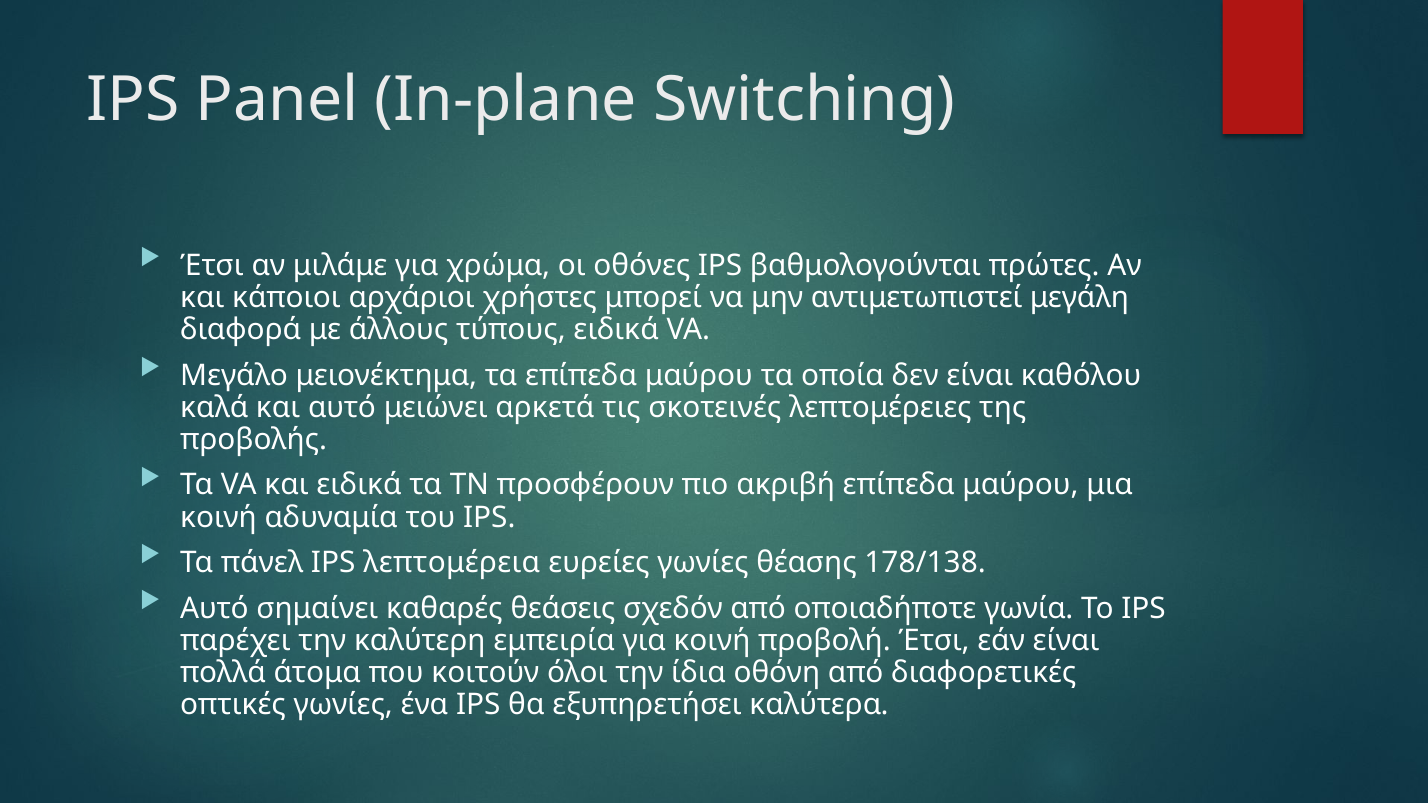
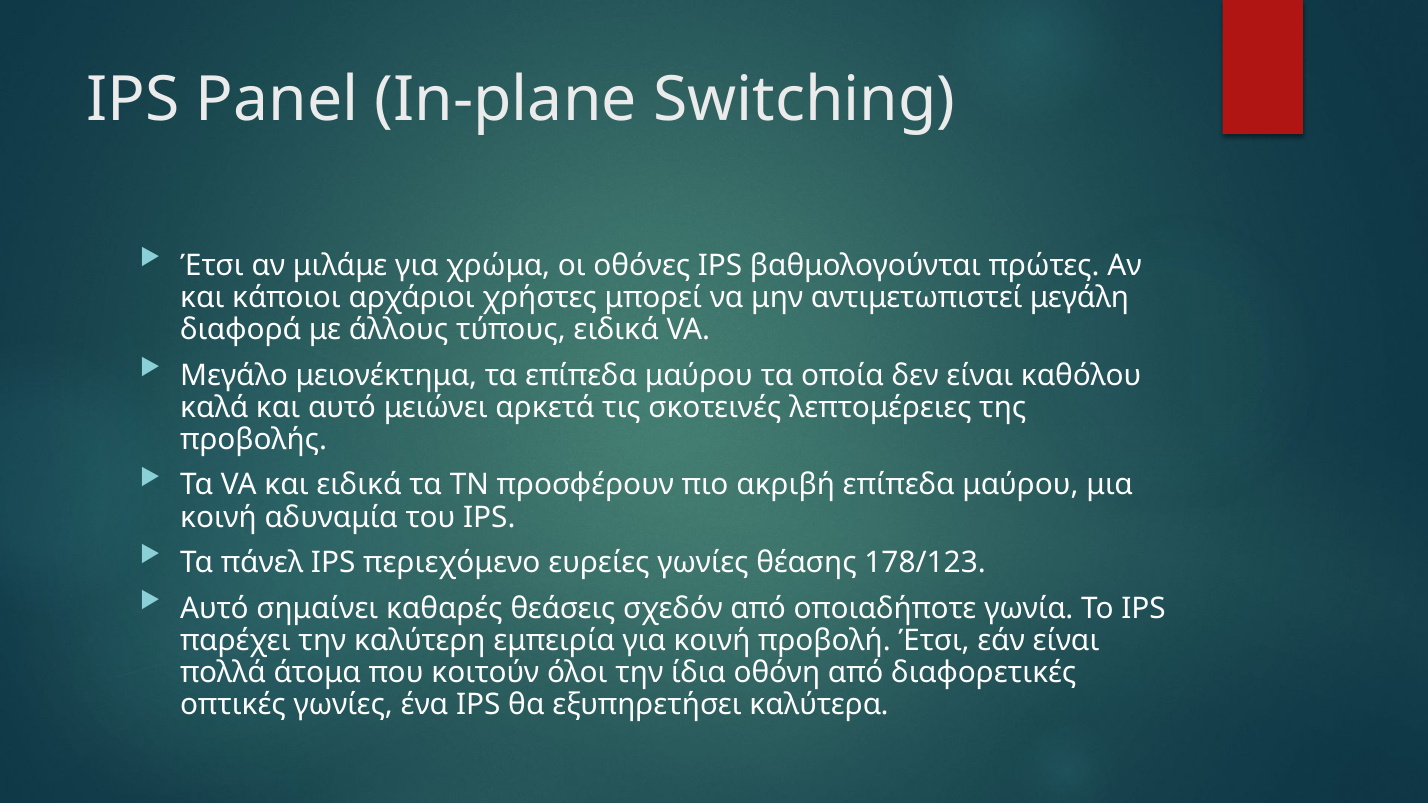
λεπτομέρεια: λεπτομέρεια -> περιεχόμενο
178/138: 178/138 -> 178/123
